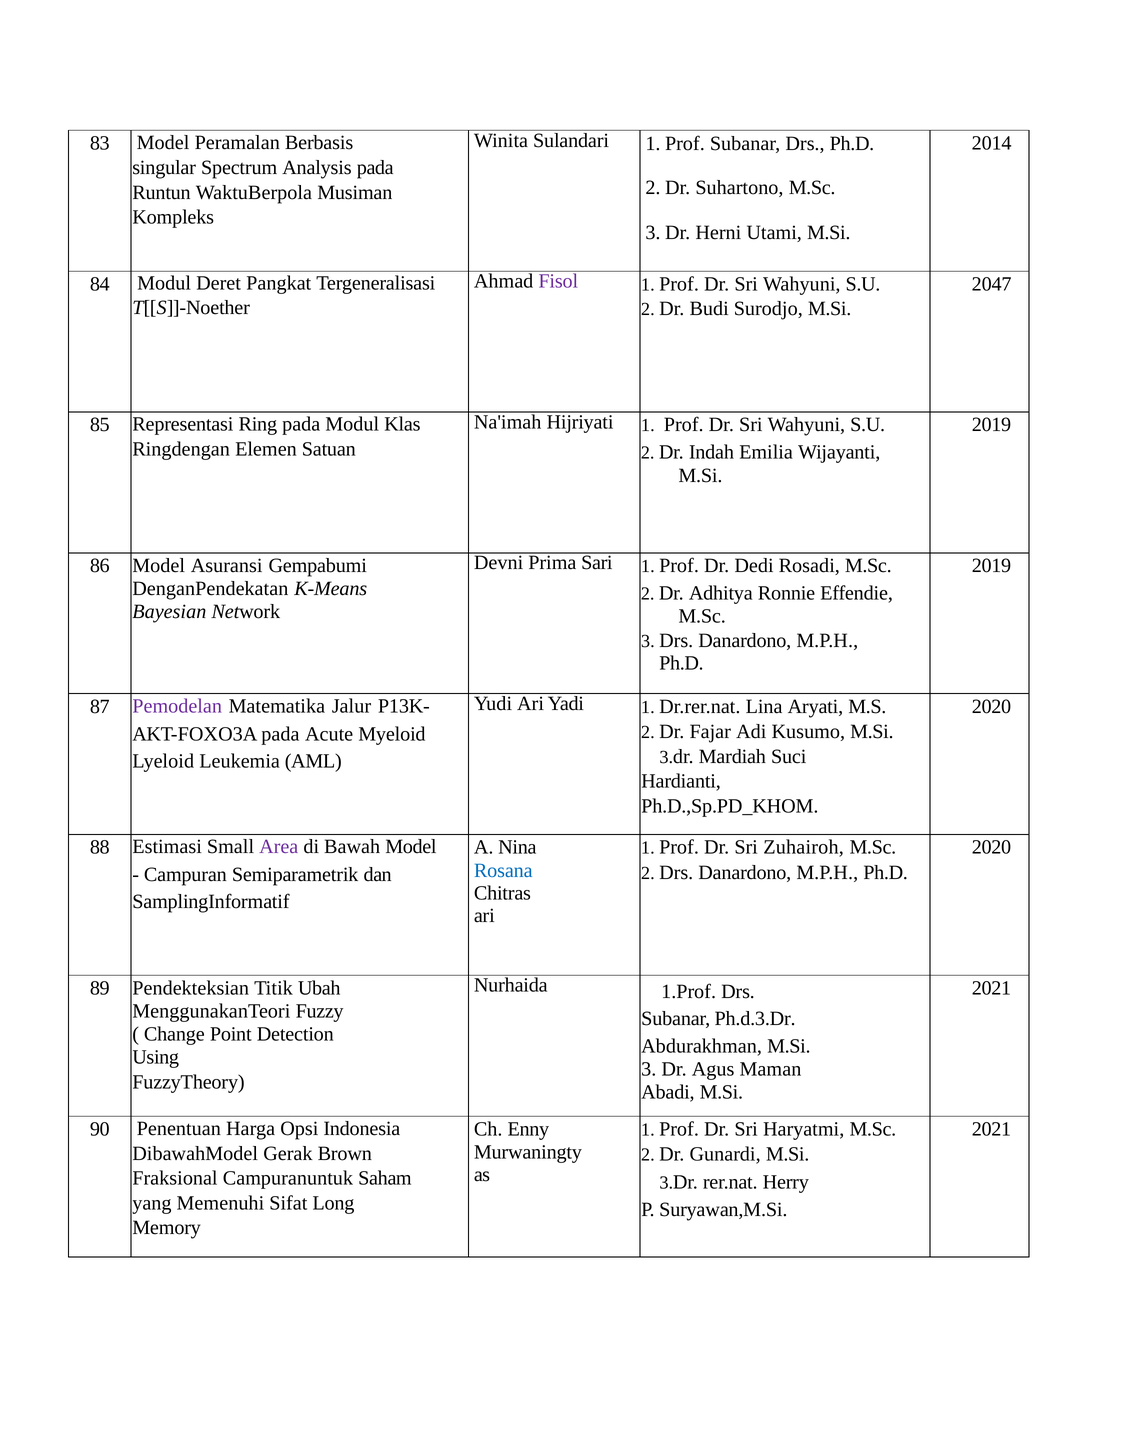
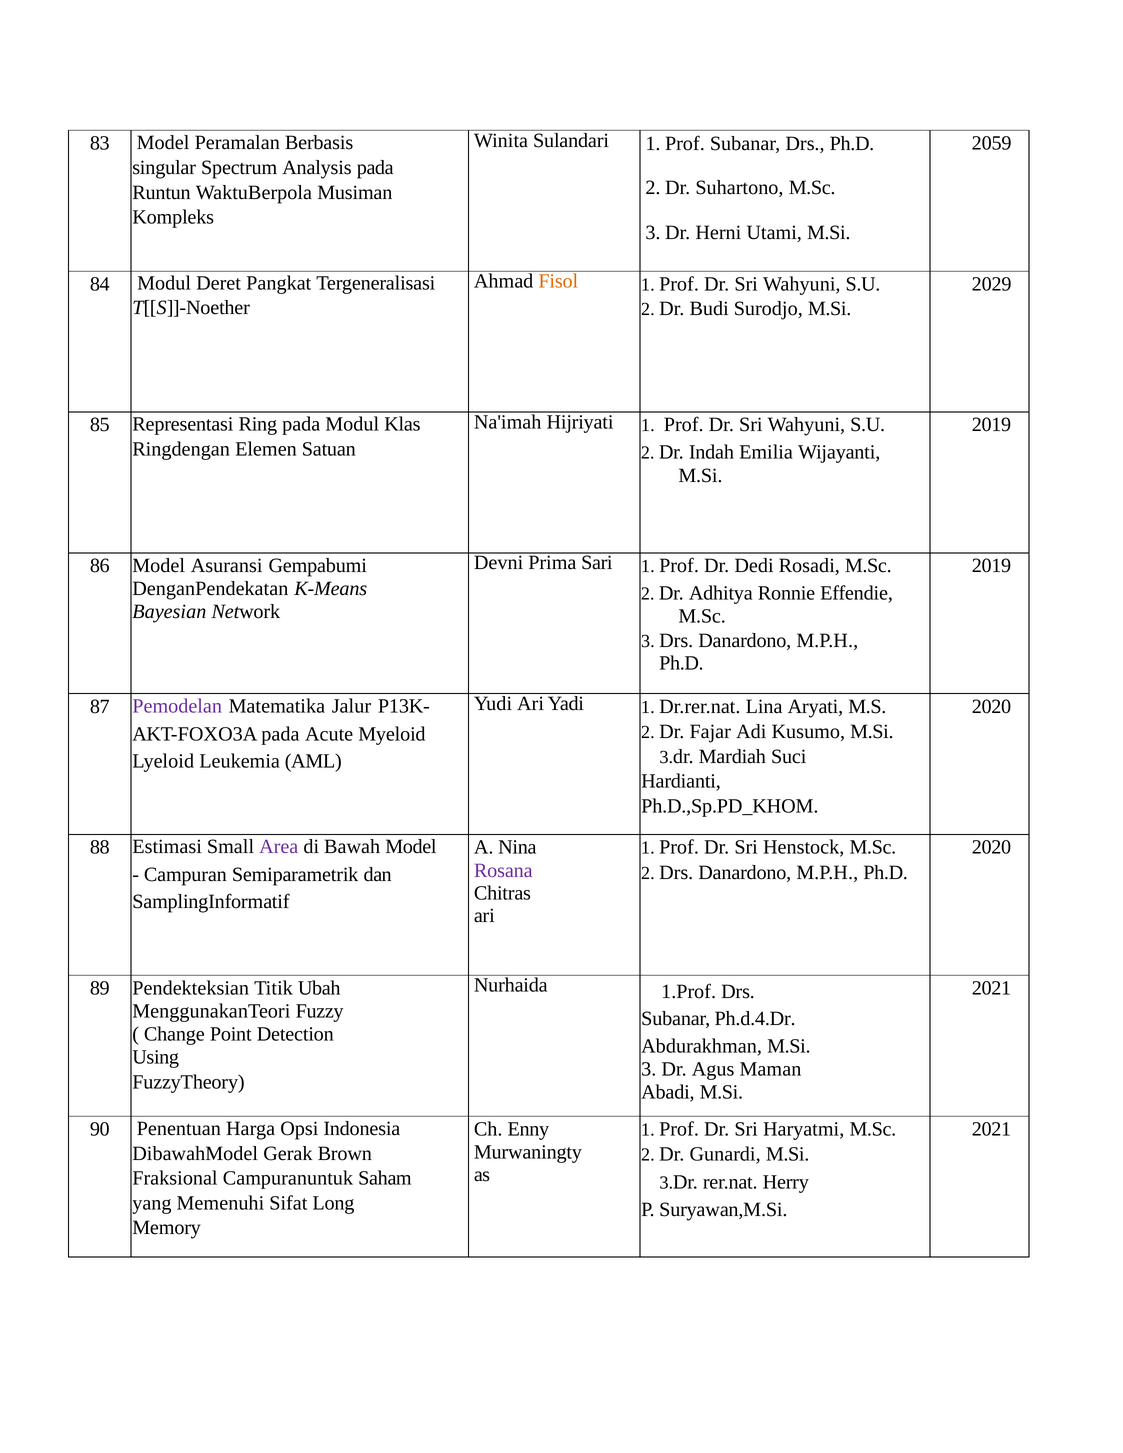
2014: 2014 -> 2059
Fisol colour: purple -> orange
2047: 2047 -> 2029
Zuhairoh: Zuhairoh -> Henstock
Rosana colour: blue -> purple
Ph.d.3.Dr: Ph.d.3.Dr -> Ph.d.4.Dr
